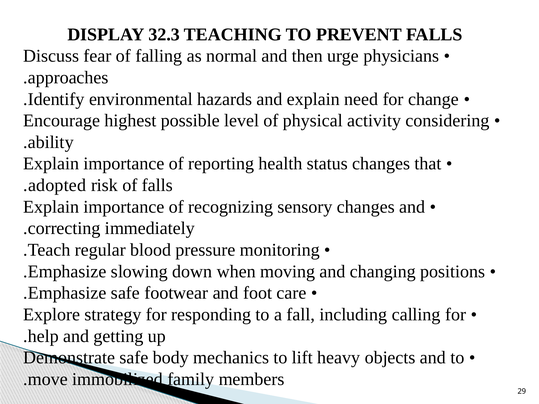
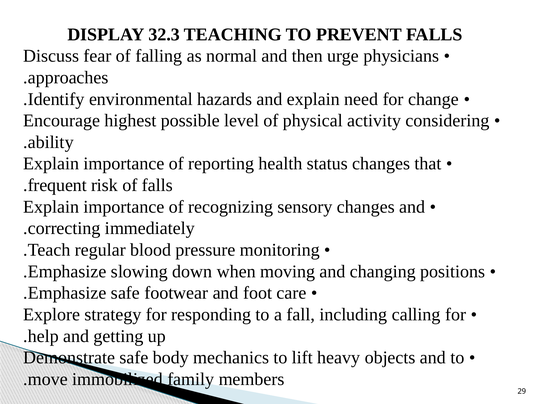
adopted: adopted -> frequent
